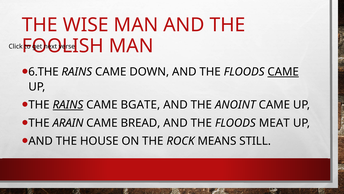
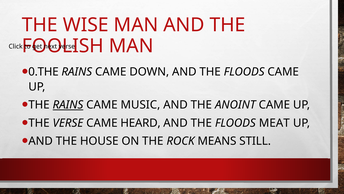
6.THE: 6.THE -> 0.THE
CAME at (283, 72) underline: present -> none
BGATE: BGATE -> MUSIC
THE ARAIN: ARAIN -> VERSE
BREAD: BREAD -> HEARD
